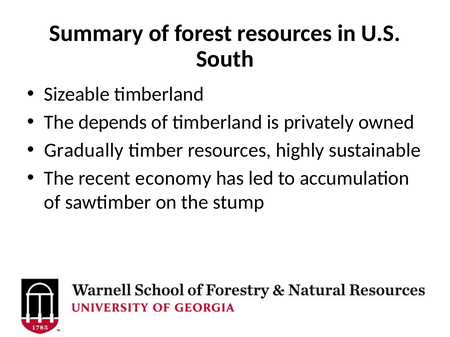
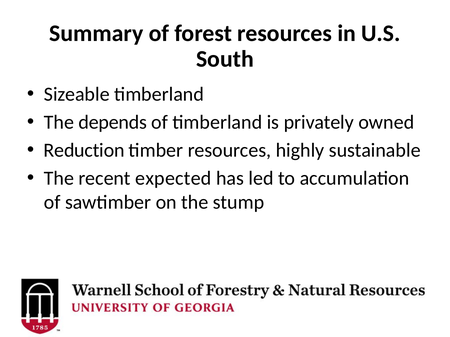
Gradually: Gradually -> Reduction
economy: economy -> expected
